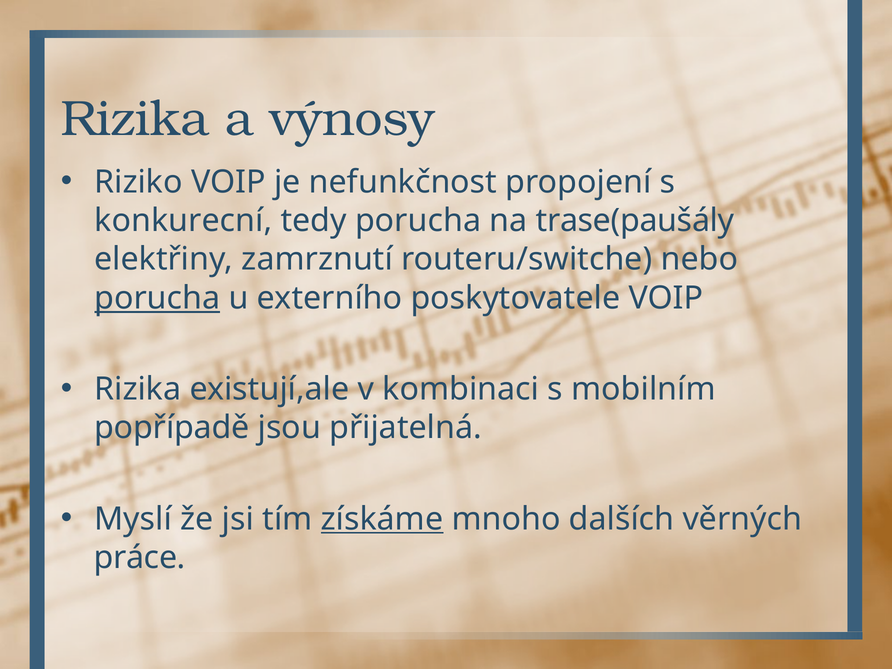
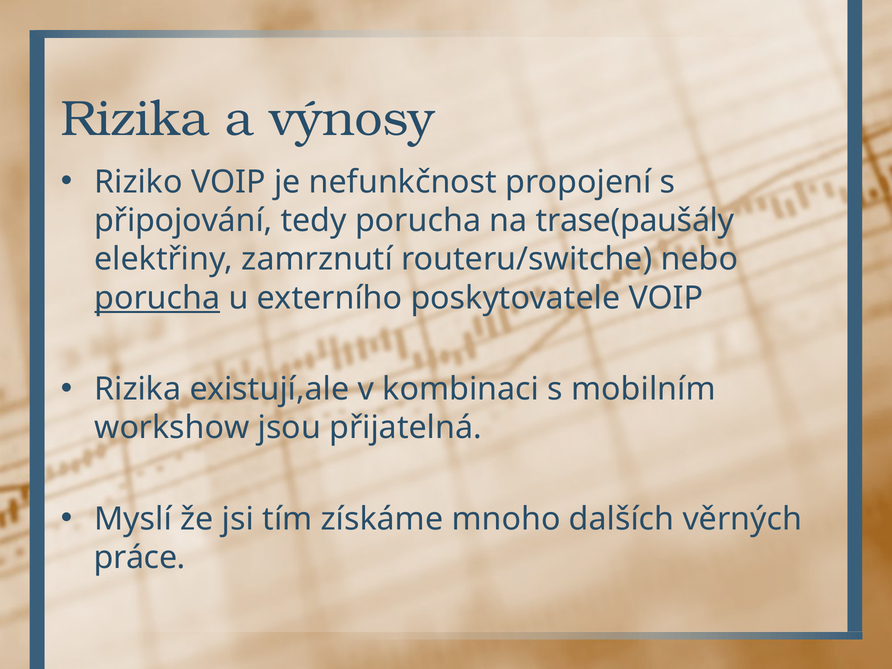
konkurecní: konkurecní -> připojování
popřípadě: popřípadě -> workshow
získáme underline: present -> none
